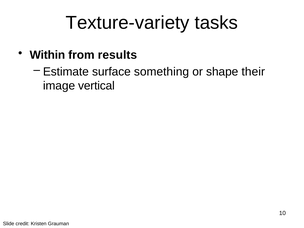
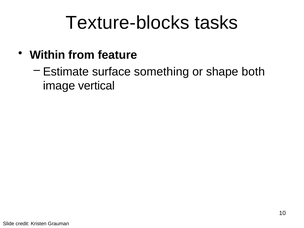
Texture-variety: Texture-variety -> Texture-blocks
results: results -> feature
their: their -> both
